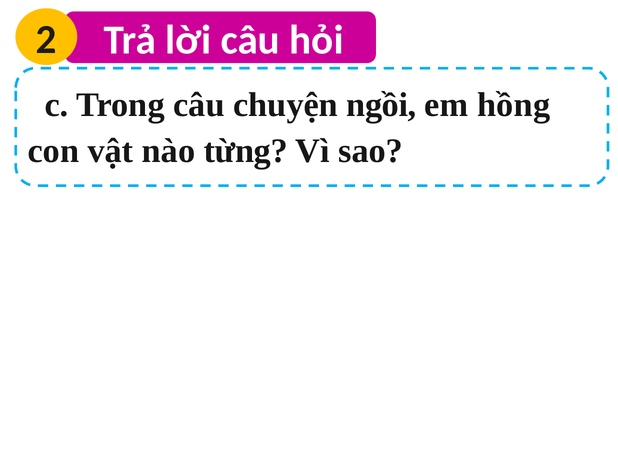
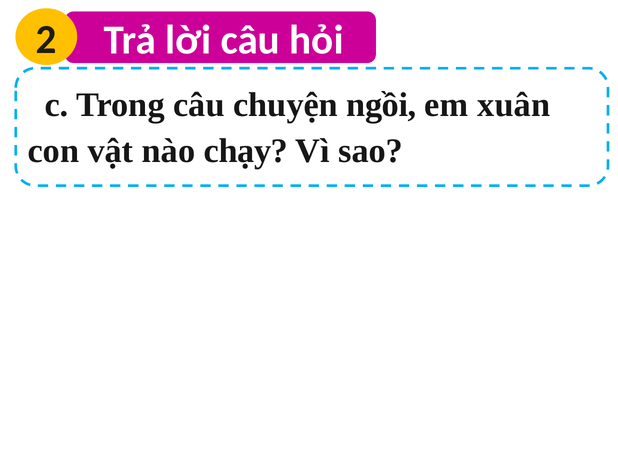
hồng: hồng -> xuân
từng: từng -> chạy
